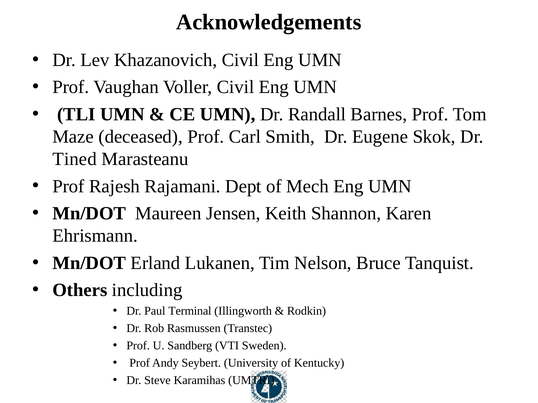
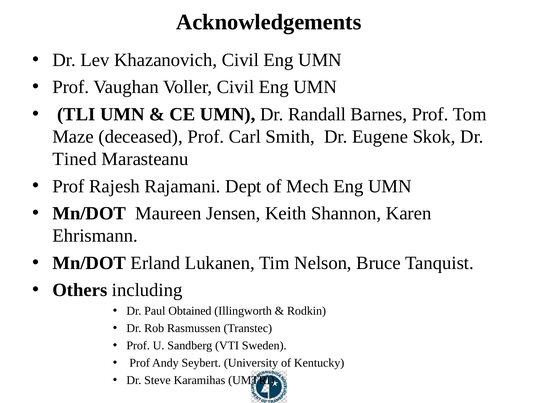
Terminal: Terminal -> Obtained
